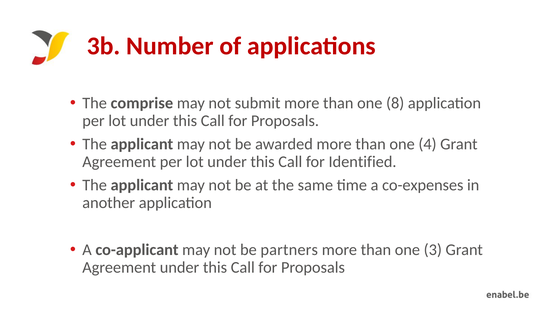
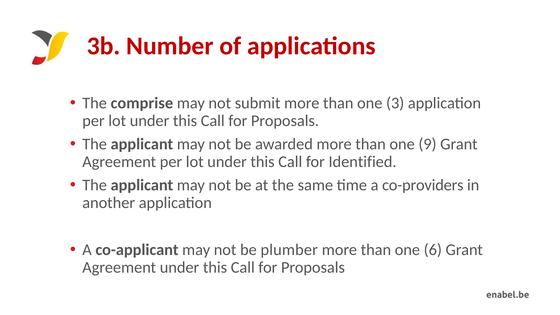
8: 8 -> 3
4: 4 -> 9
co-expenses: co-expenses -> co-providers
partners: partners -> plumber
3: 3 -> 6
